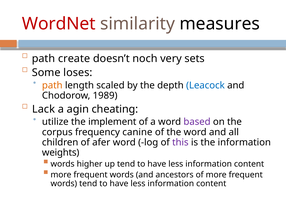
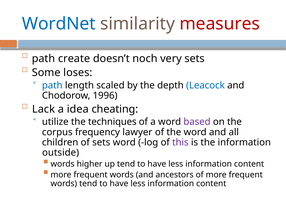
WordNet colour: red -> blue
measures colour: black -> red
path at (52, 86) colour: orange -> blue
1989: 1989 -> 1996
agin: agin -> idea
implement: implement -> techniques
canine: canine -> lawyer
of afer: afer -> sets
weights: weights -> outside
